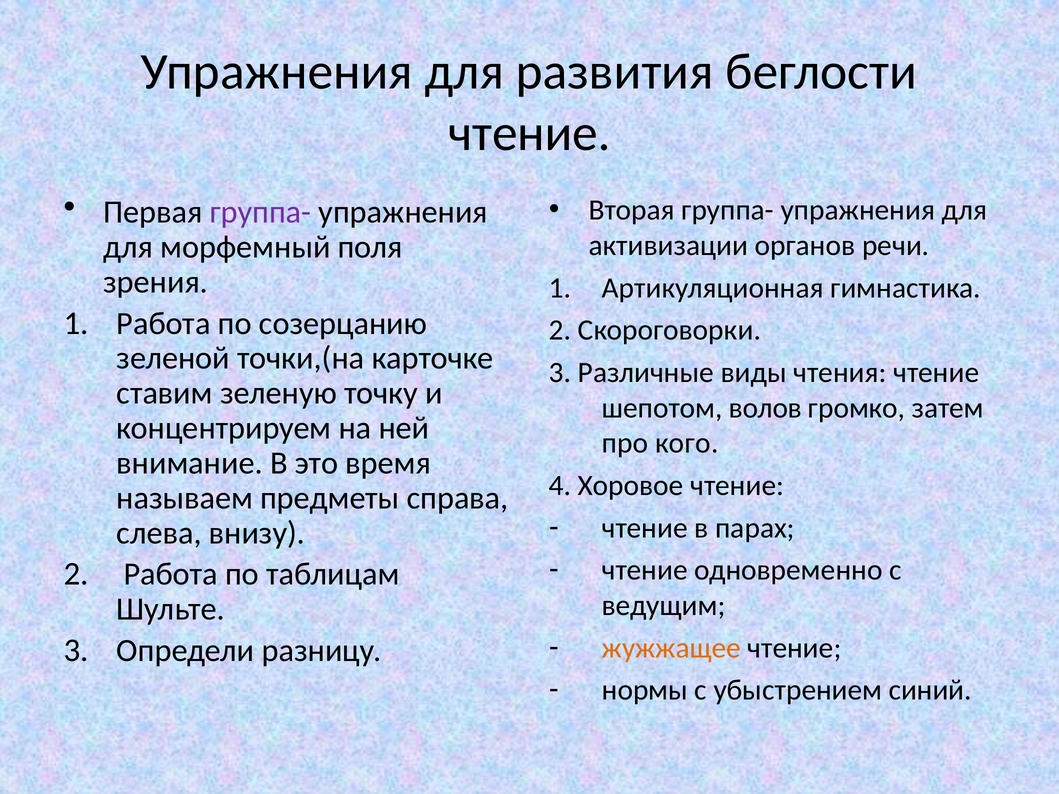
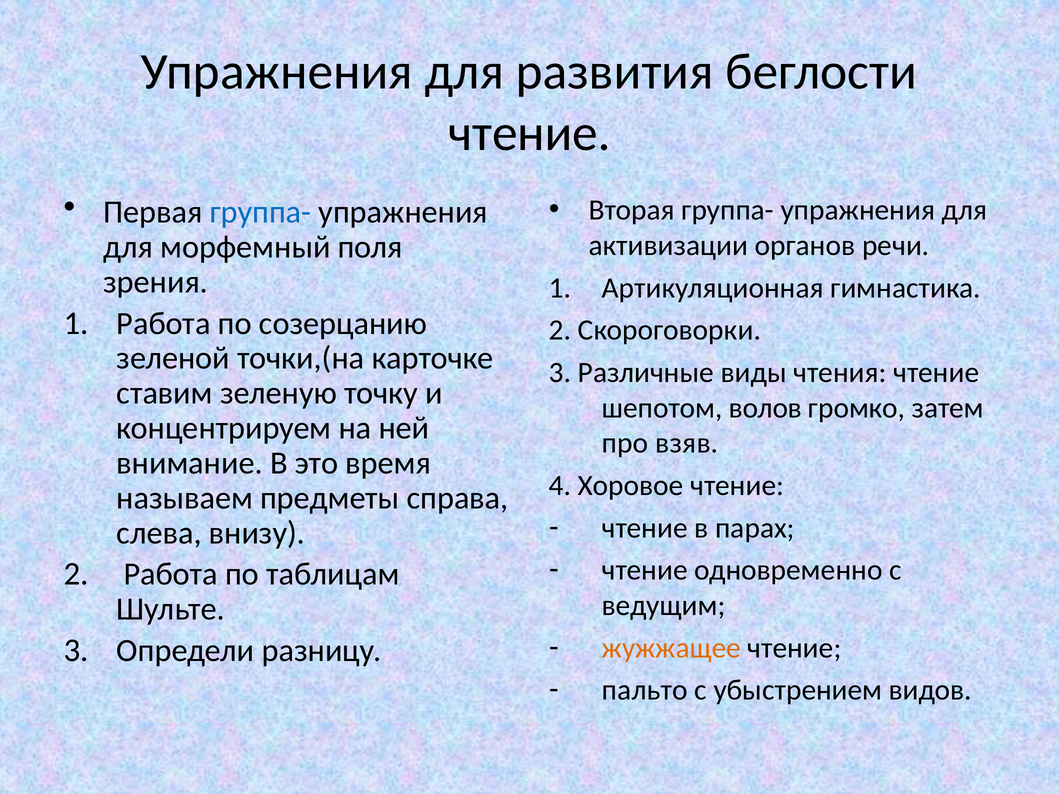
группа- at (261, 212) colour: purple -> blue
кого: кого -> взяв
нормы: нормы -> пальто
синий: синий -> видов
